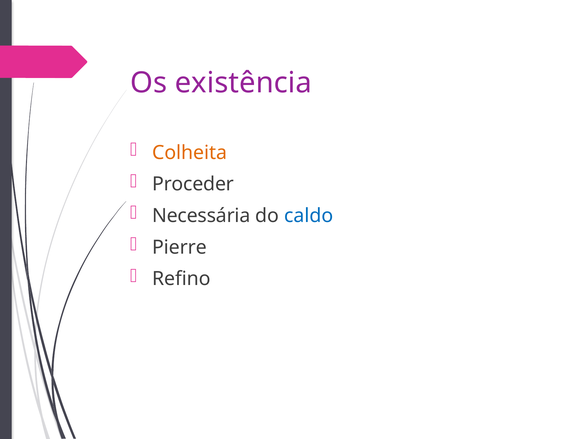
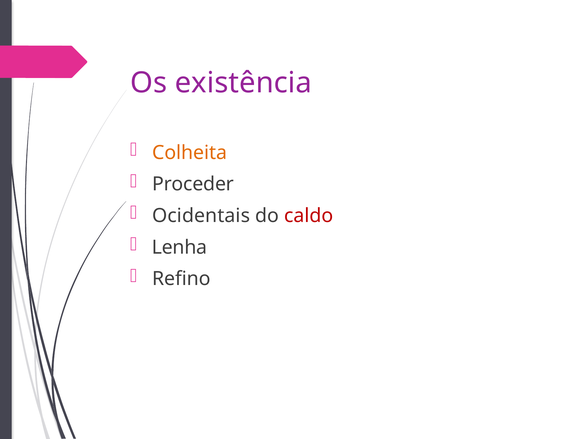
Necessária: Necessária -> Ocidentais
caldo colour: blue -> red
Pierre: Pierre -> Lenha
